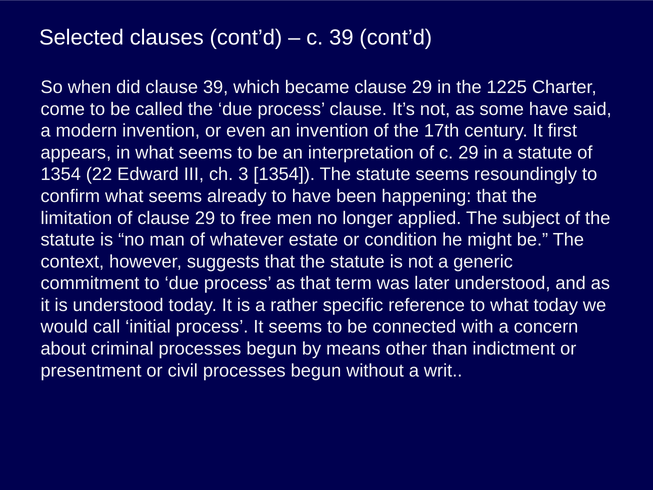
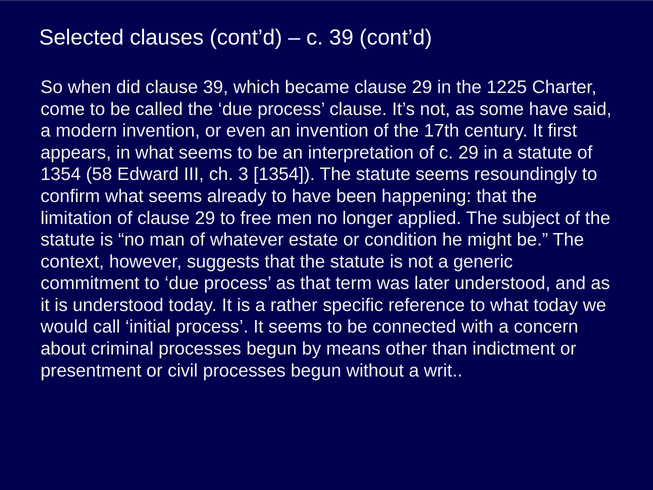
22: 22 -> 58
